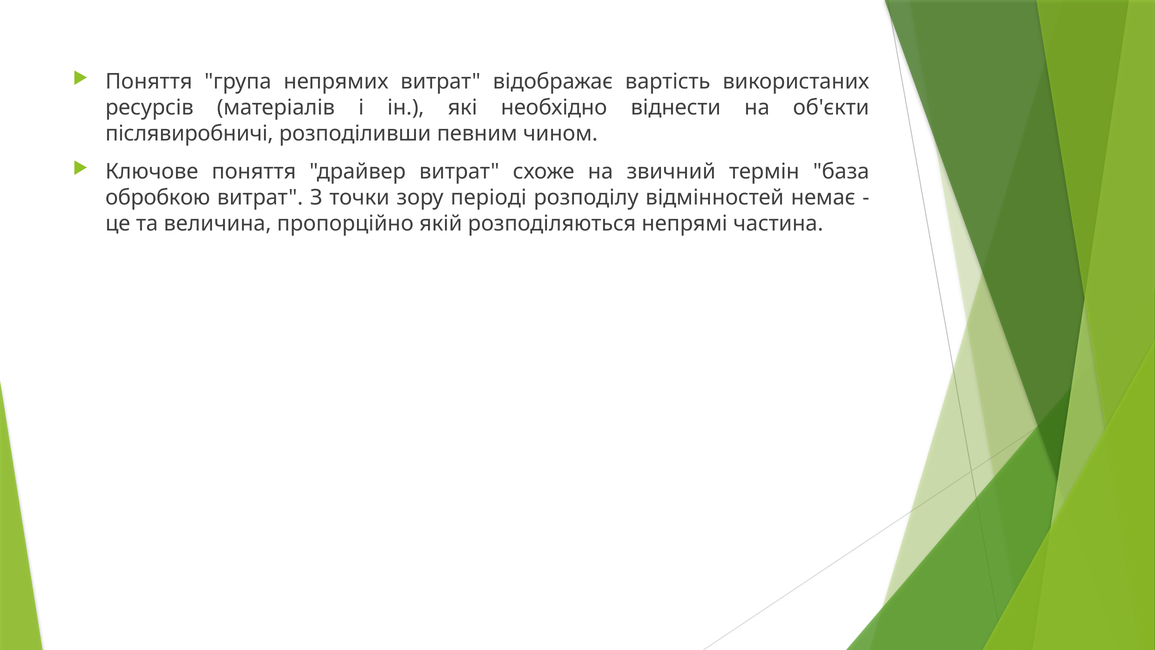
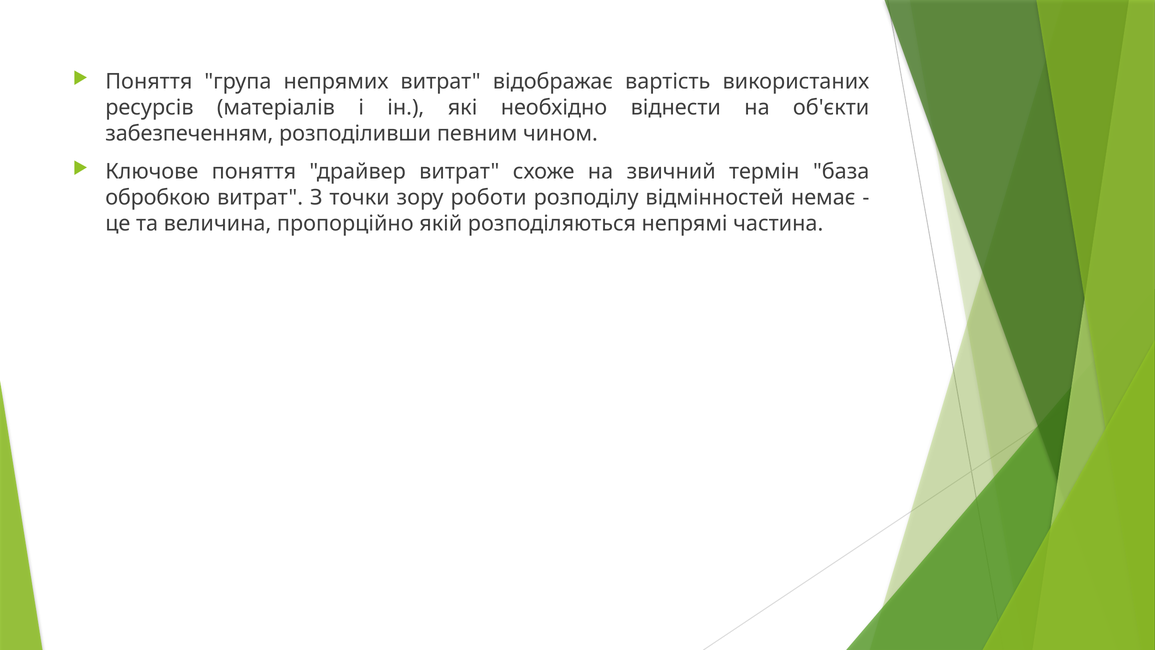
післявиробничі: післявиробничі -> забезпеченням
періоді: періоді -> роботи
